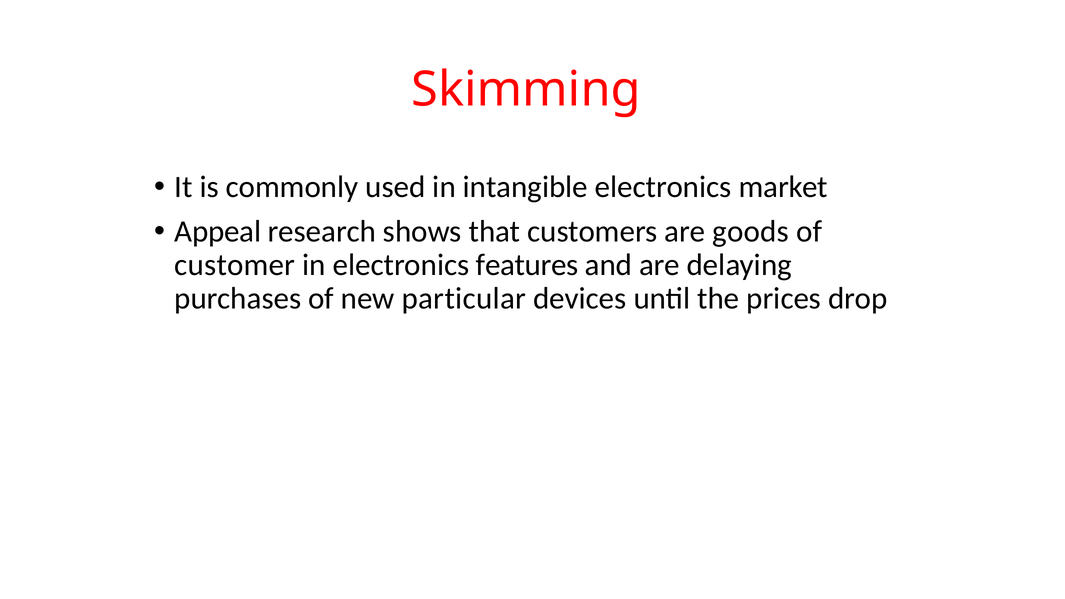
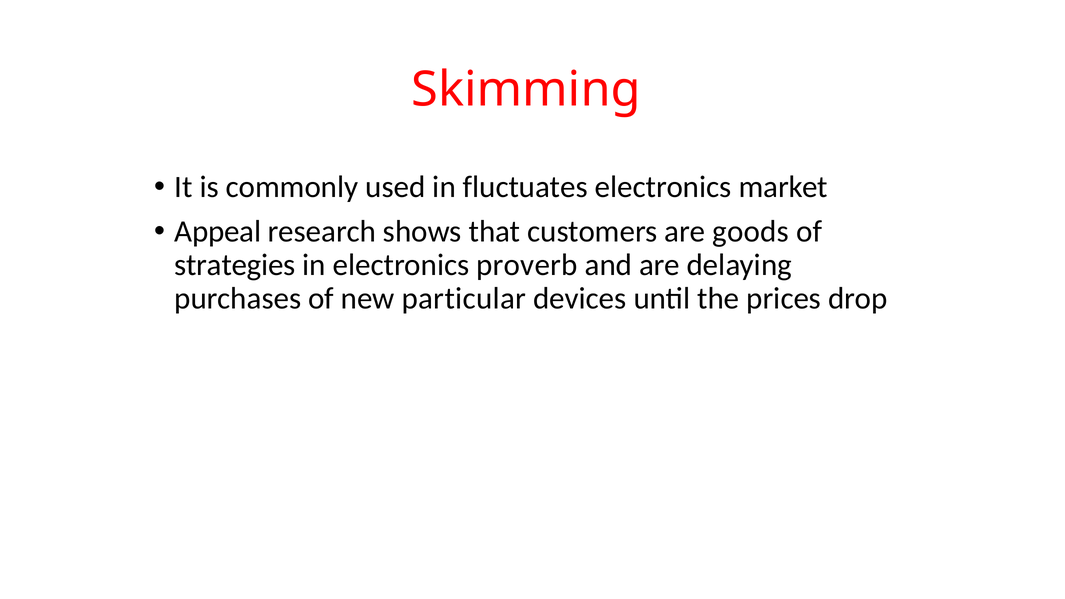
intangible: intangible -> fluctuates
customer: customer -> strategies
features: features -> proverb
